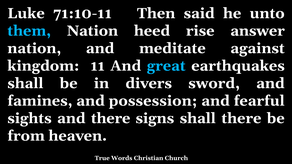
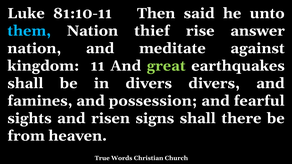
71:10-11: 71:10-11 -> 81:10-11
heed: heed -> thief
great colour: light blue -> light green
divers sword: sword -> divers
and there: there -> risen
